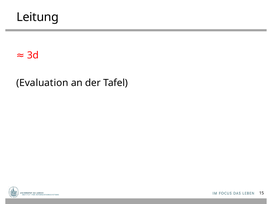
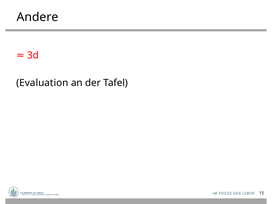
Leitung: Leitung -> Andere
